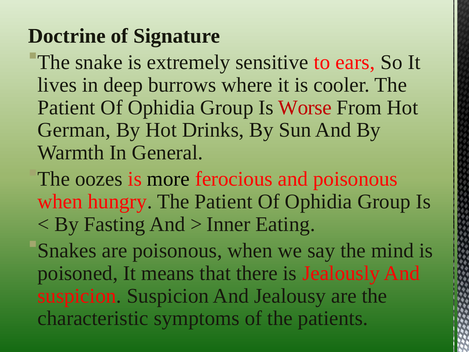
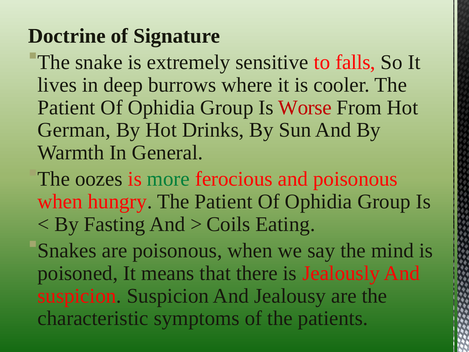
ears: ears -> falls
more colour: black -> green
Inner: Inner -> Coils
